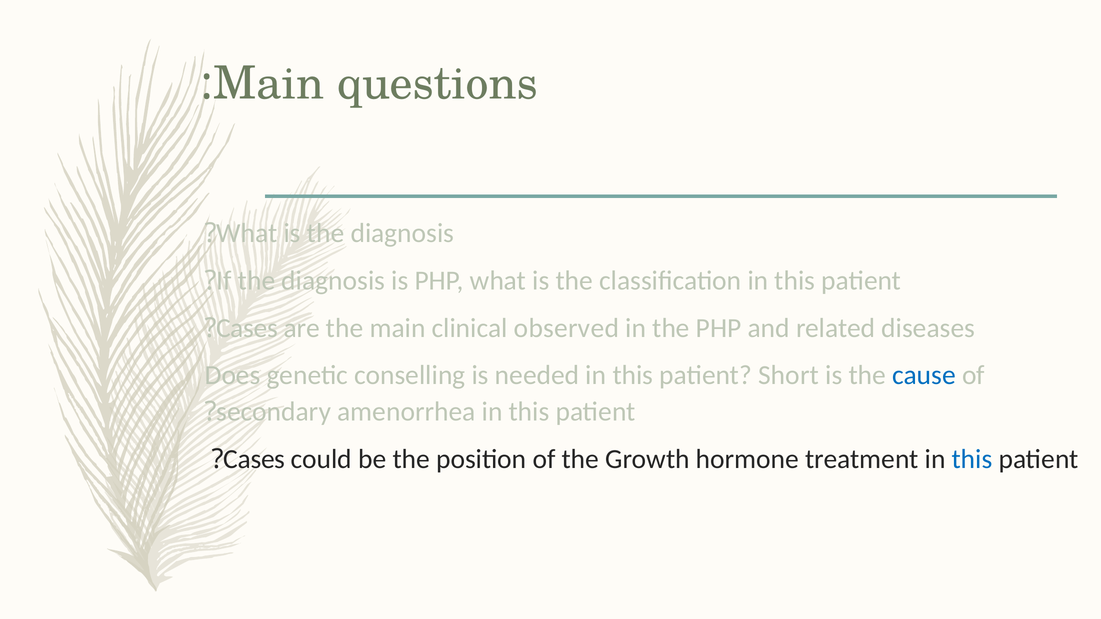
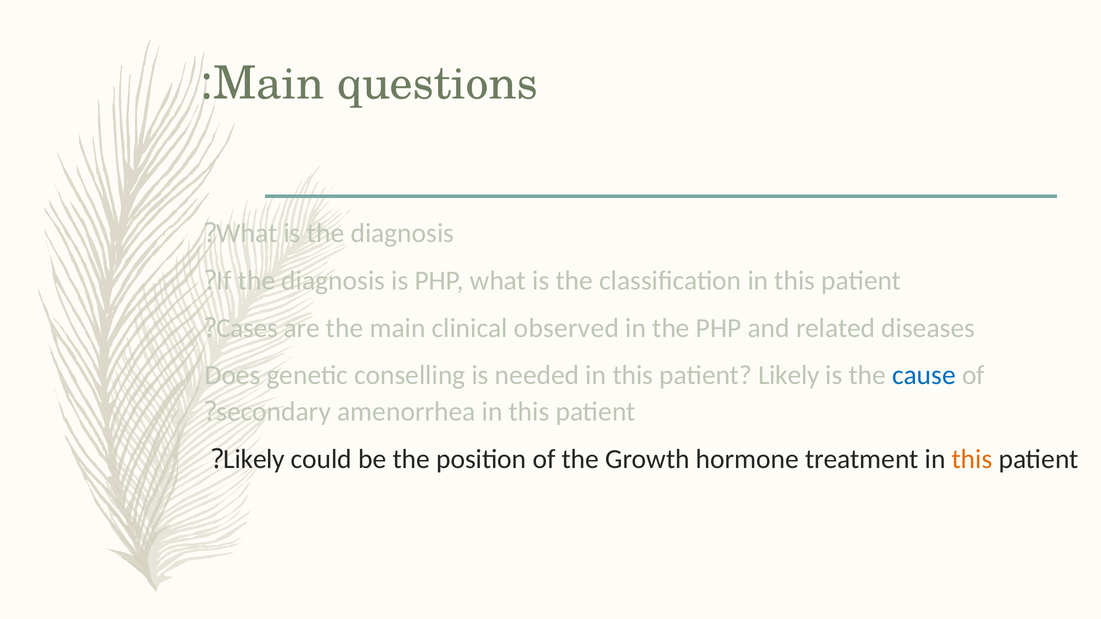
patient Short: Short -> Likely
Cases at (254, 459): Cases -> Likely
this at (972, 459) colour: blue -> orange
